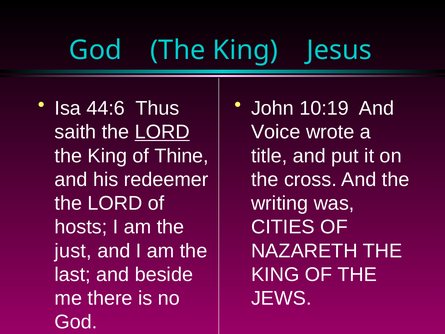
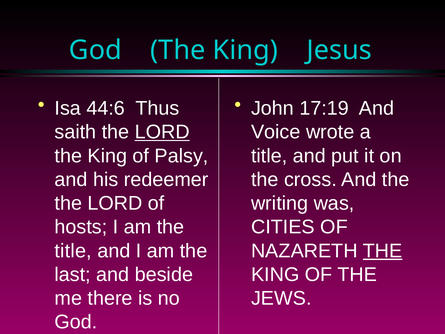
10:19: 10:19 -> 17:19
Thine: Thine -> Palsy
just at (73, 251): just -> title
THE at (383, 251) underline: none -> present
